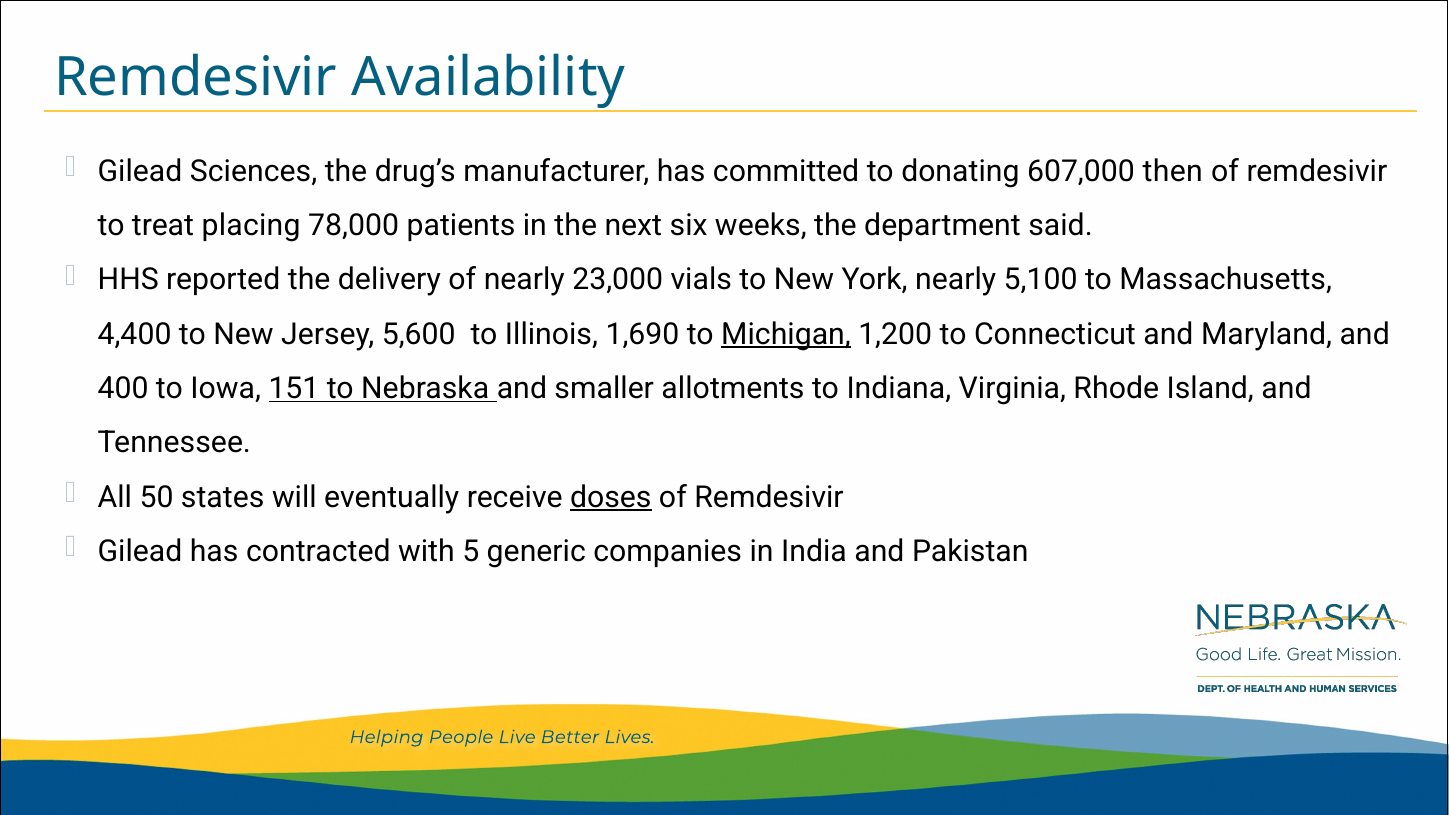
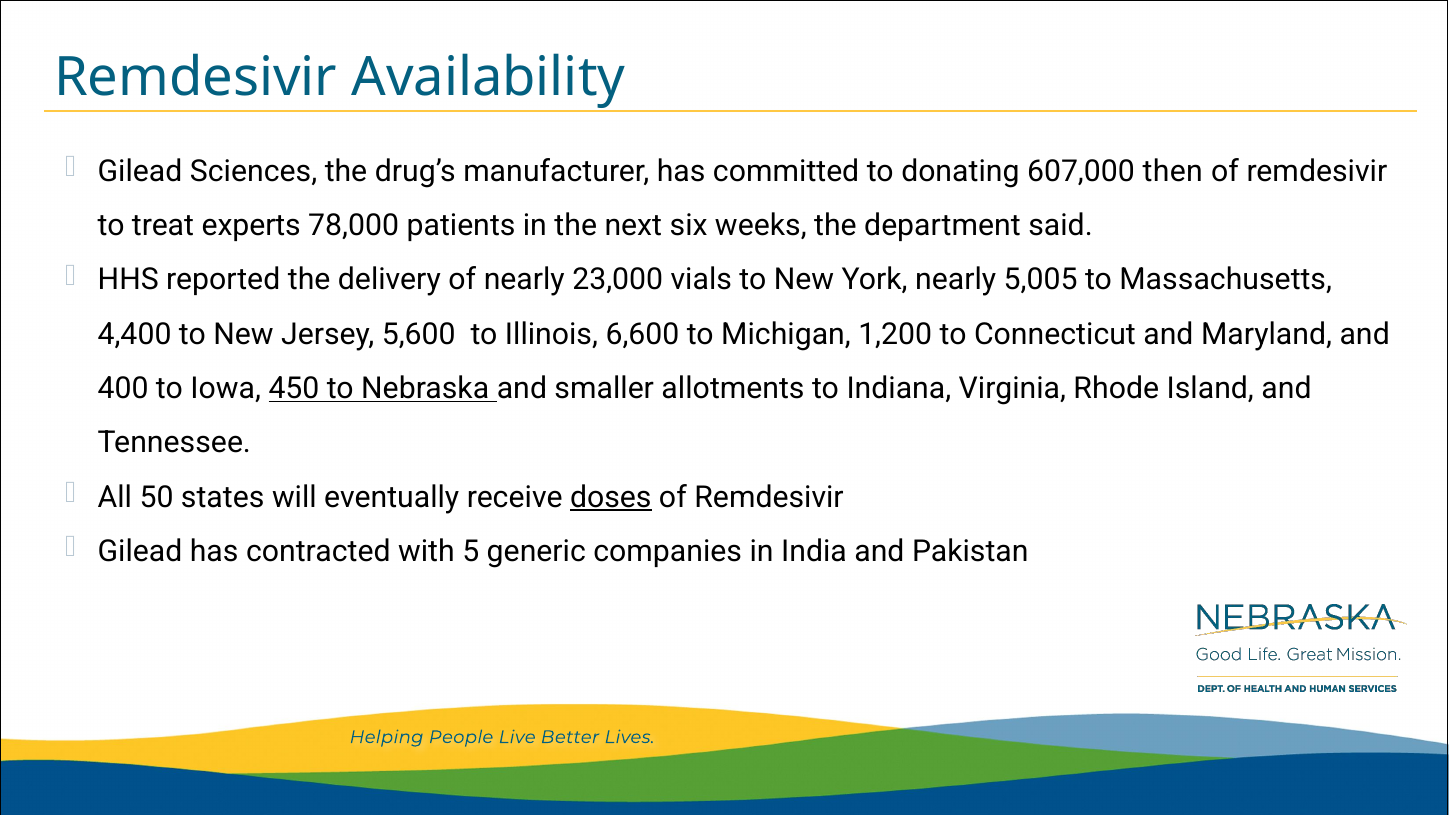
placing: placing -> experts
5,100: 5,100 -> 5,005
1,690: 1,690 -> 6,600
Michigan underline: present -> none
151: 151 -> 450
